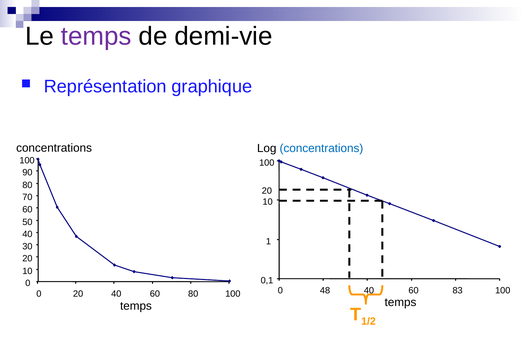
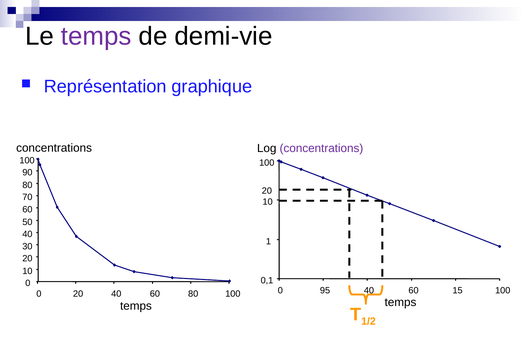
concentrations at (321, 148) colour: blue -> purple
48: 48 -> 95
83: 83 -> 15
